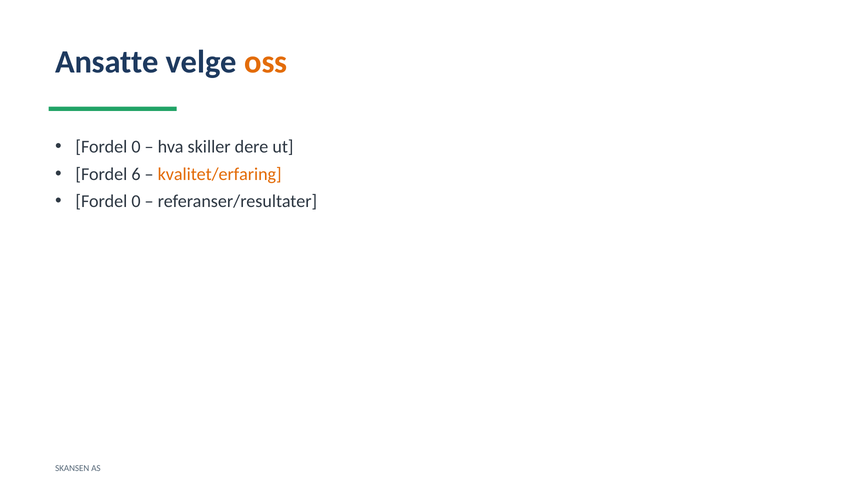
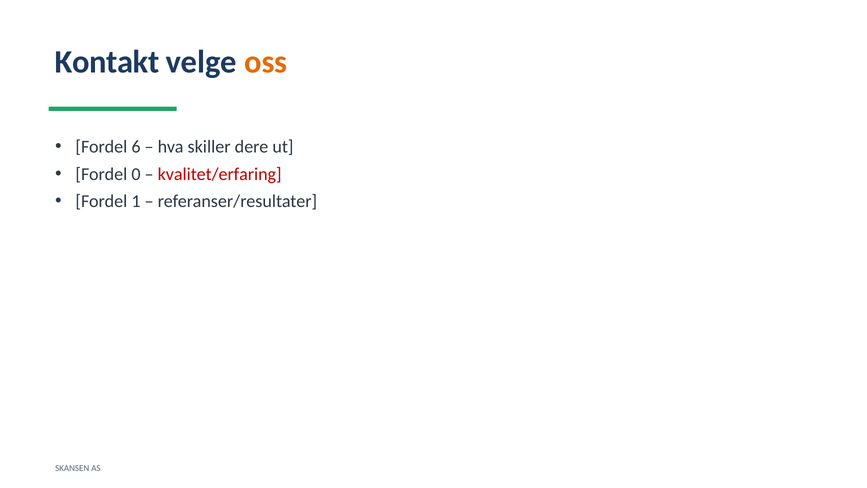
Ansatte: Ansatte -> Kontakt
0 at (136, 147): 0 -> 6
6: 6 -> 0
kvalitet/erfaring colour: orange -> red
0 at (136, 201): 0 -> 1
